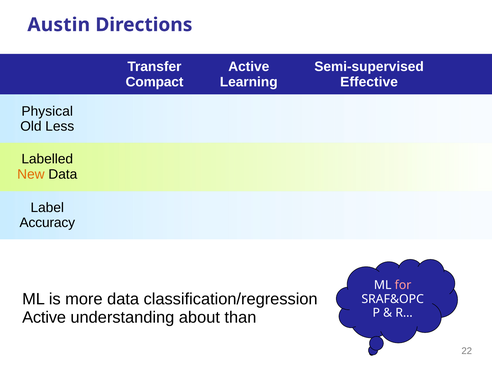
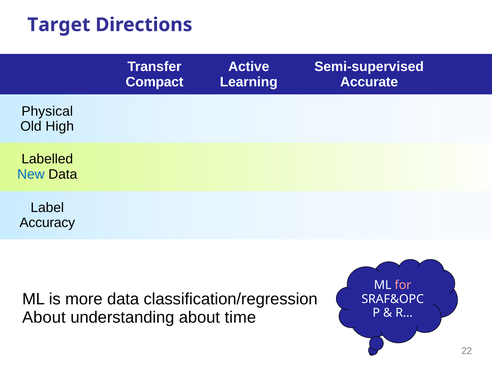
Austin: Austin -> Target
Effective: Effective -> Accurate
Less: Less -> High
New colour: orange -> blue
Active at (44, 317): Active -> About
than: than -> time
